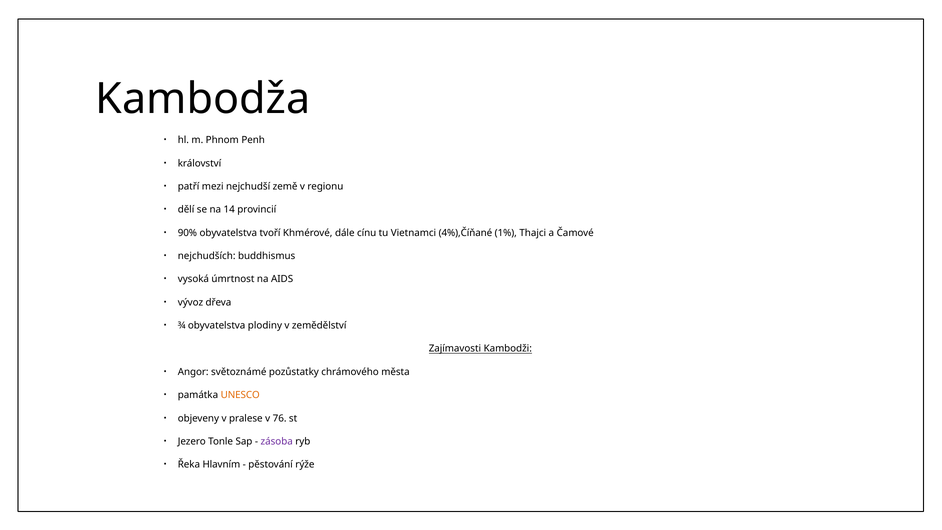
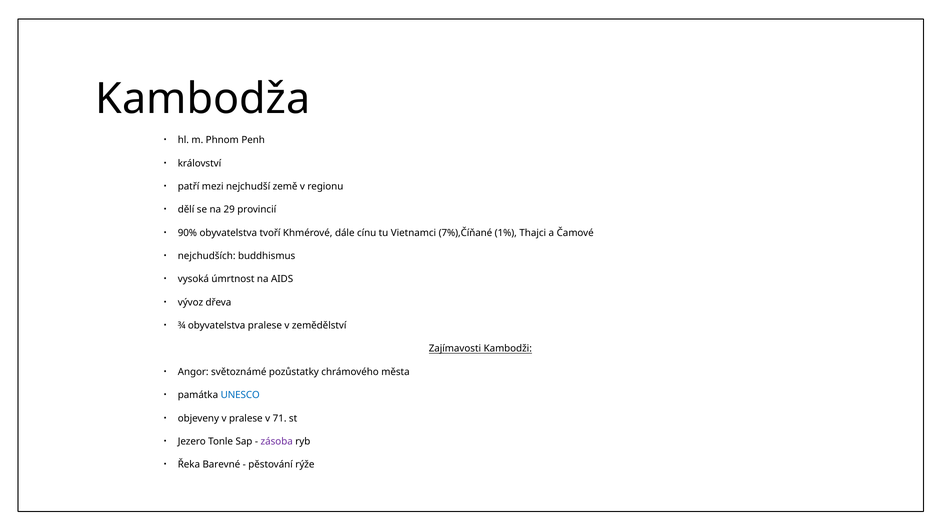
14: 14 -> 29
4%),Číňané: 4%),Číňané -> 7%),Číňané
obyvatelstva plodiny: plodiny -> pralese
UNESCO colour: orange -> blue
76: 76 -> 71
Hlavním: Hlavním -> Barevné
